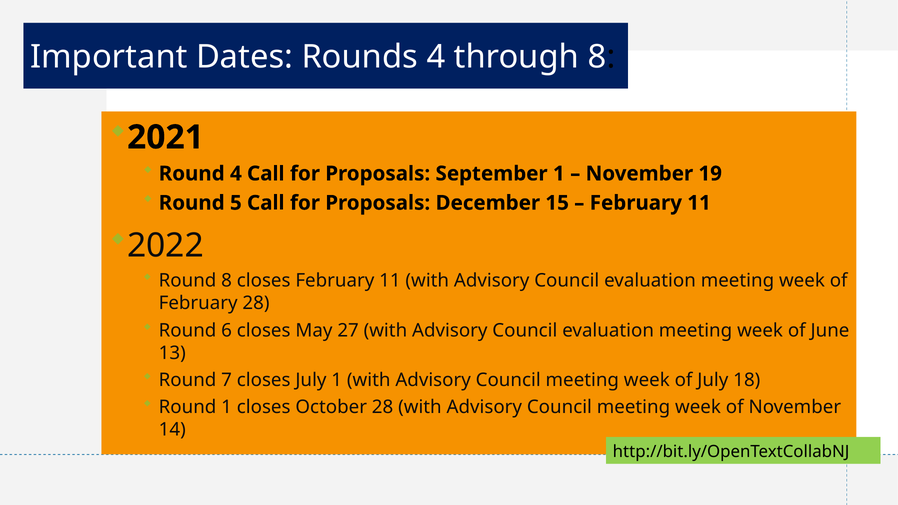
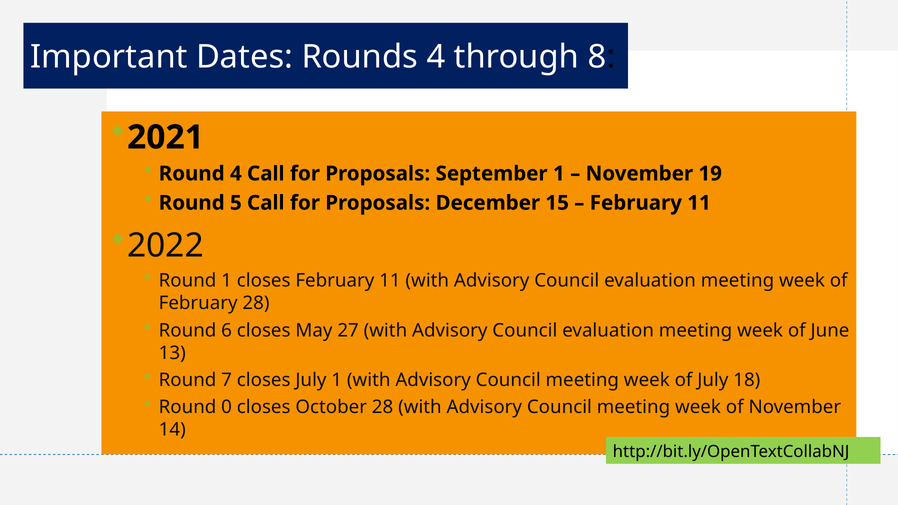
Round 8: 8 -> 1
Round 1: 1 -> 0
